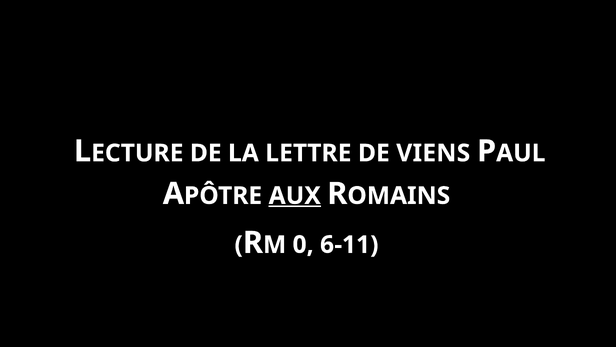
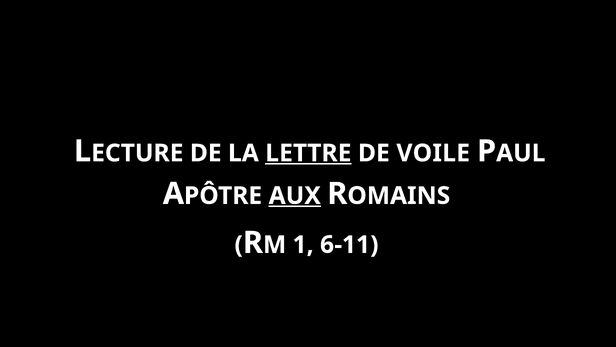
LETTRE underline: none -> present
VIENS: VIENS -> VOILE
0: 0 -> 1
